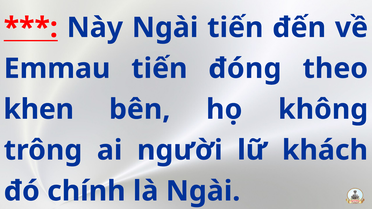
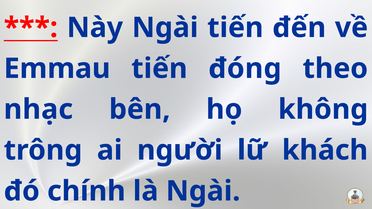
khen: khen -> nhạc
